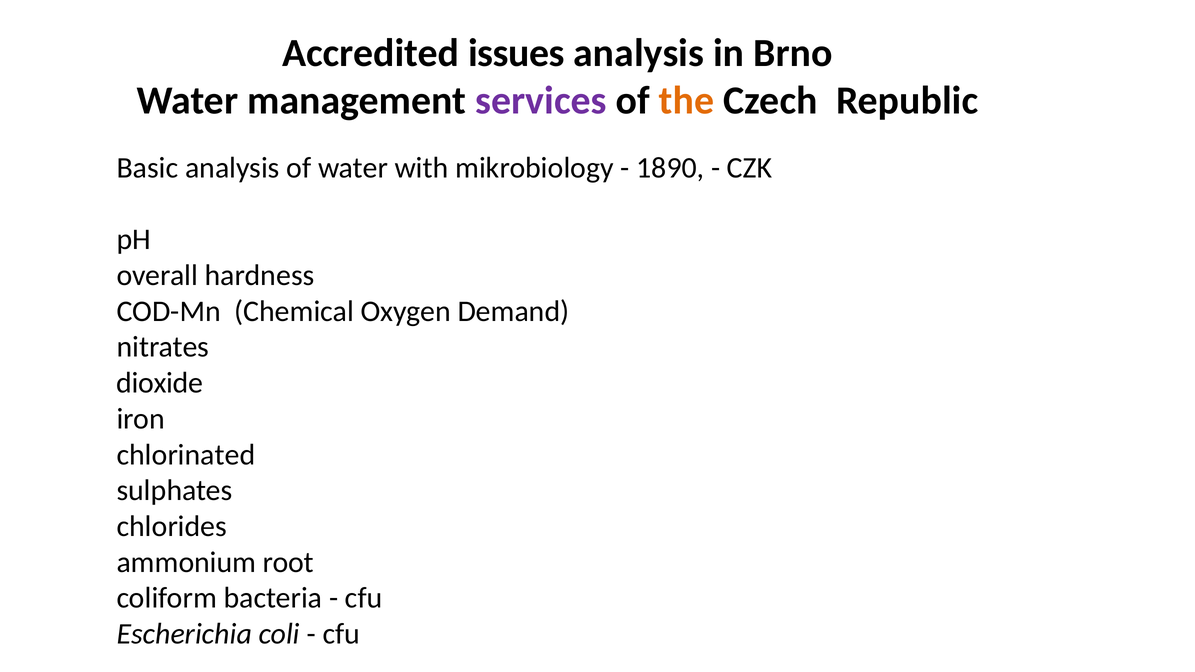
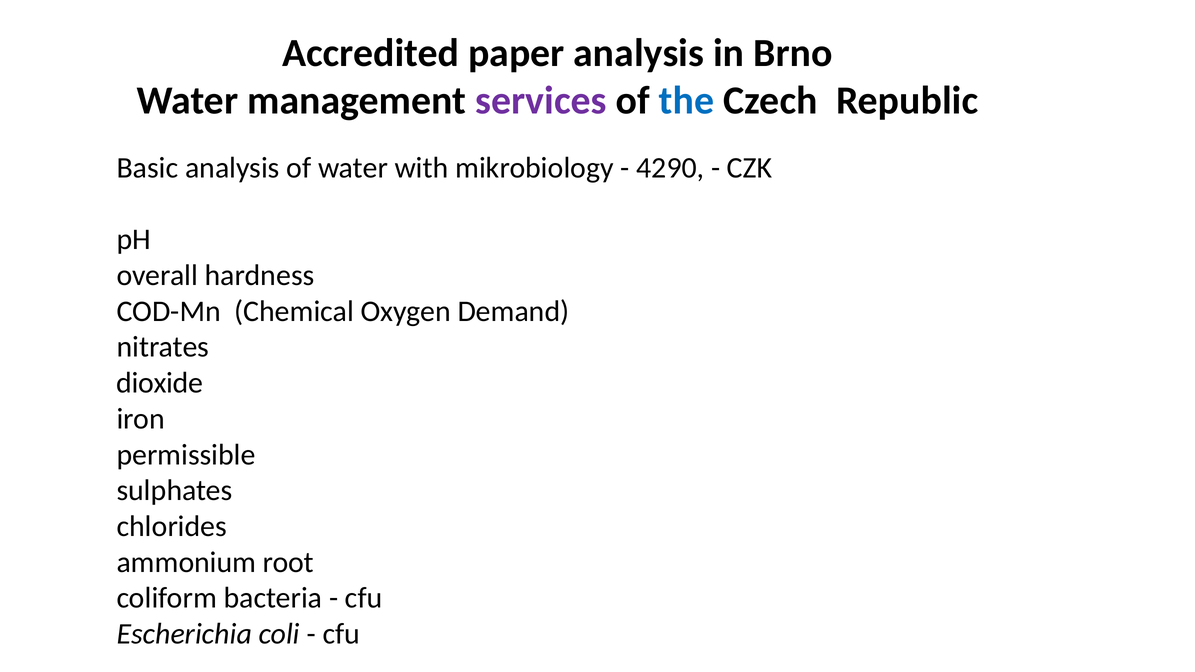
issues: issues -> paper
the colour: orange -> blue
1890: 1890 -> 4290
chlorinated: chlorinated -> permissible
